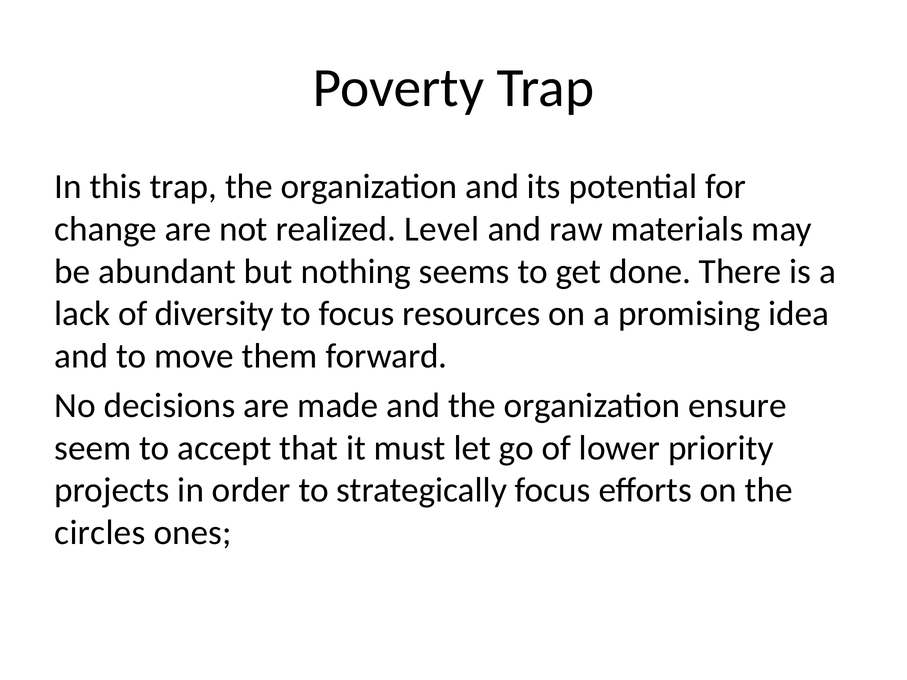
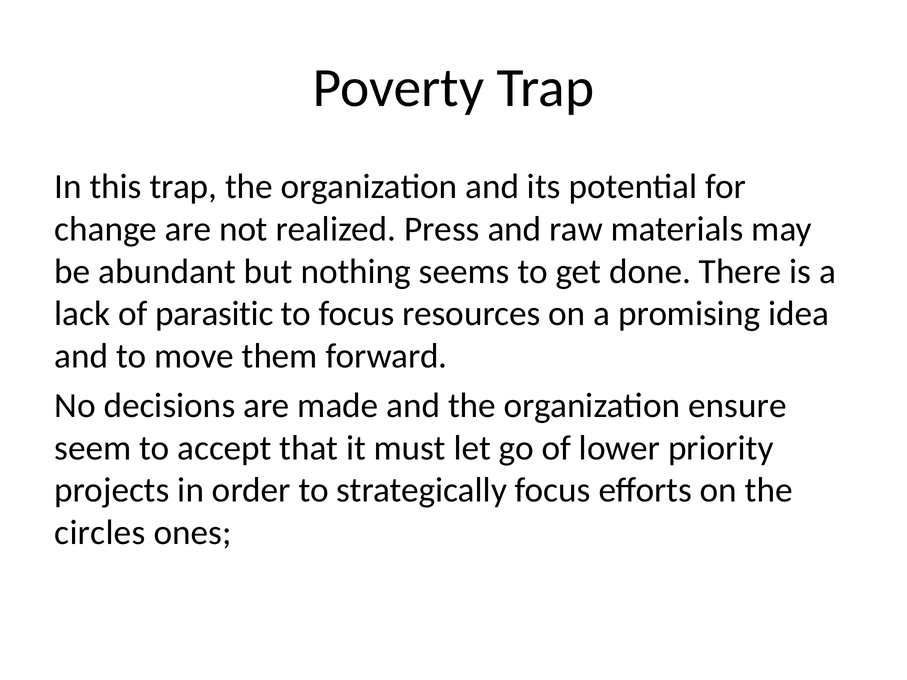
Level: Level -> Press
diversity: diversity -> parasitic
